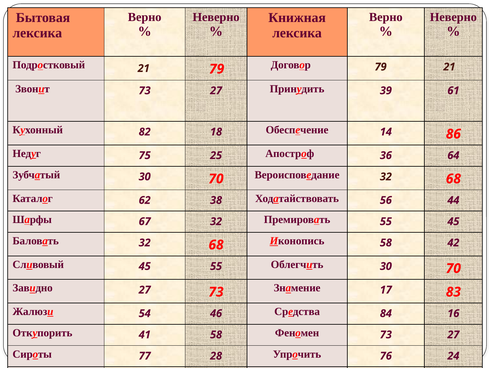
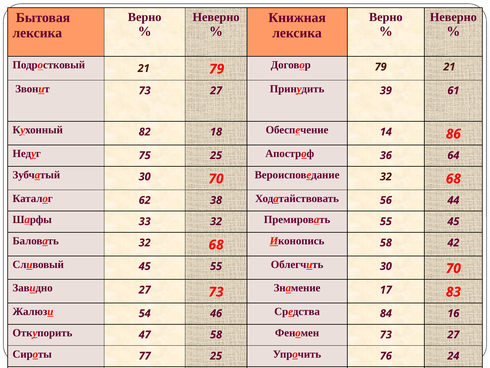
67: 67 -> 33
41: 41 -> 47
77 28: 28 -> 25
